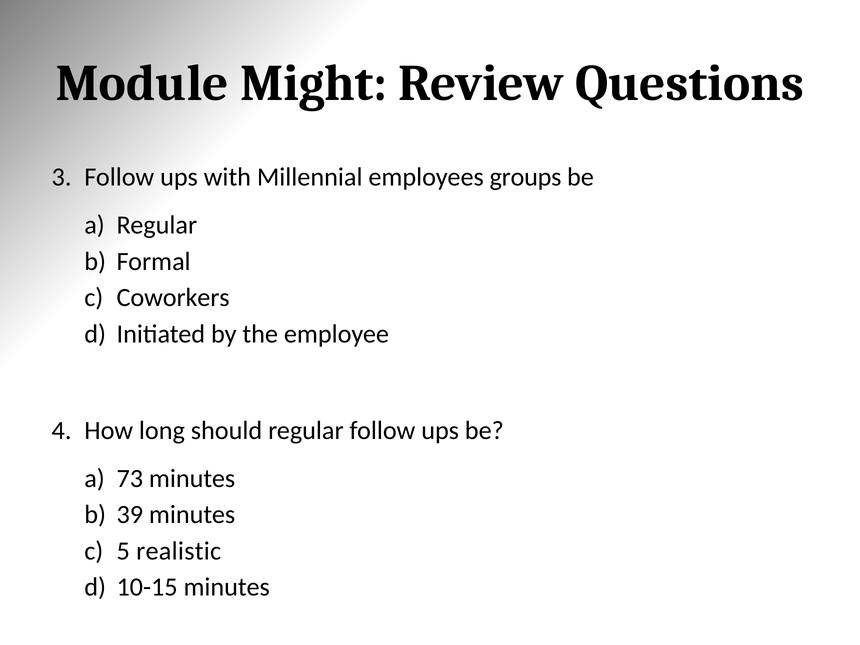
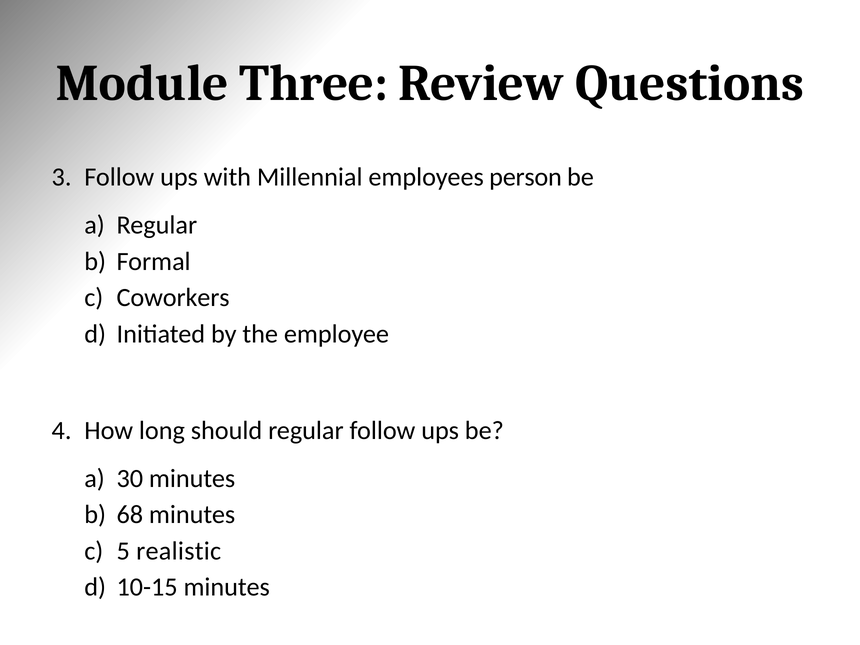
Might: Might -> Three
groups: groups -> person
73: 73 -> 30
39: 39 -> 68
